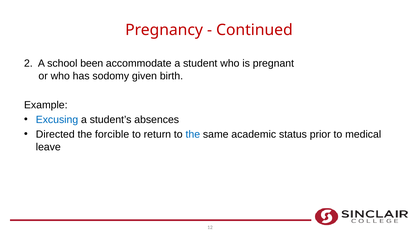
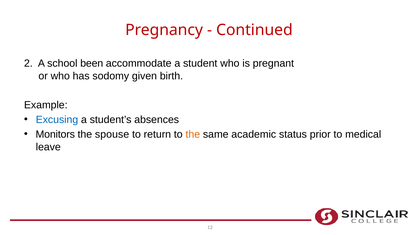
Directed: Directed -> Monitors
forcible: forcible -> spouse
the at (193, 134) colour: blue -> orange
